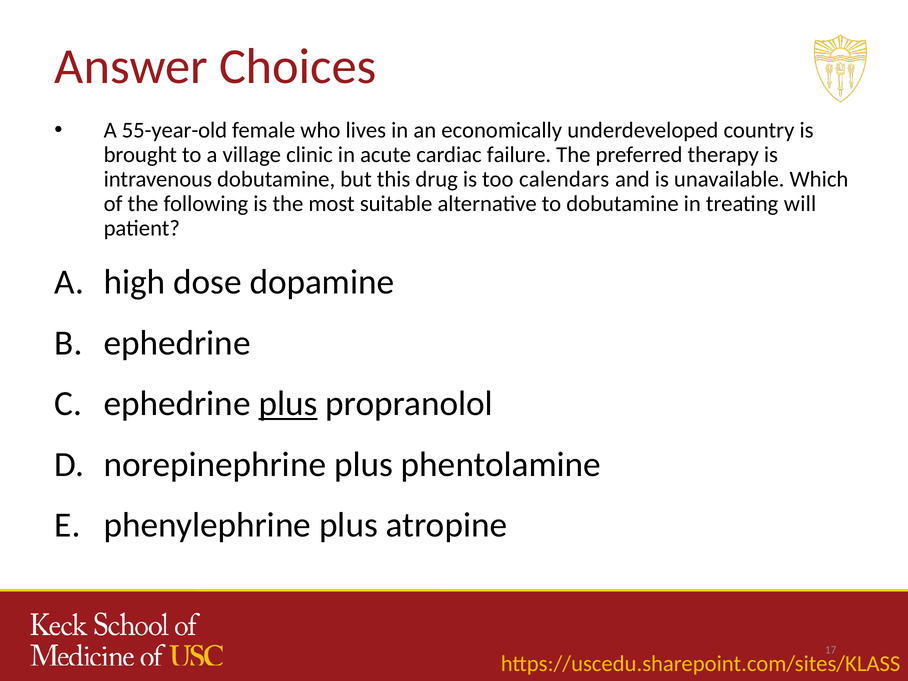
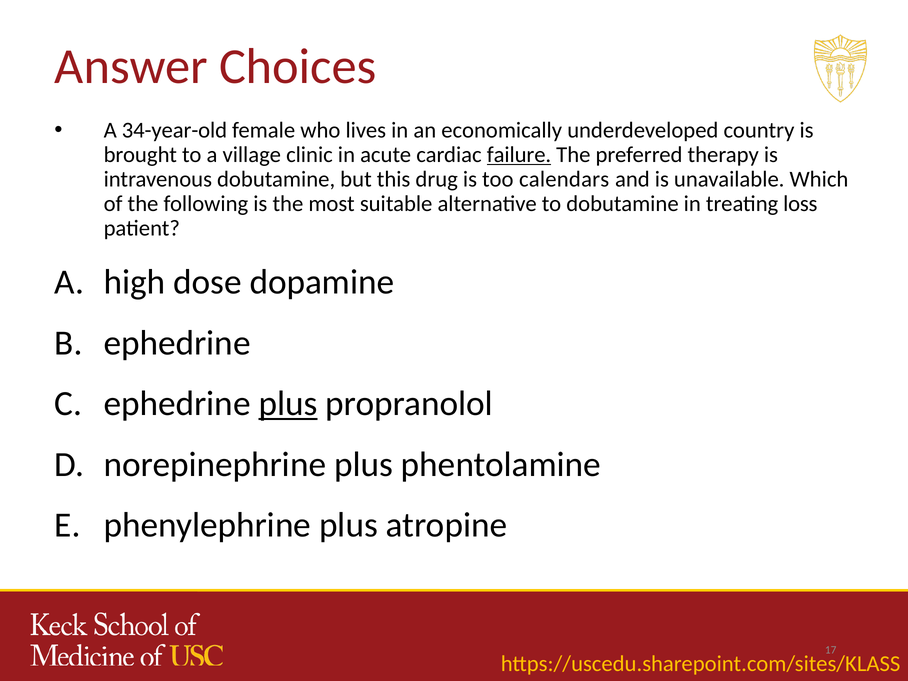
55-year-old: 55-year-old -> 34-year-old
failure underline: none -> present
will: will -> loss
